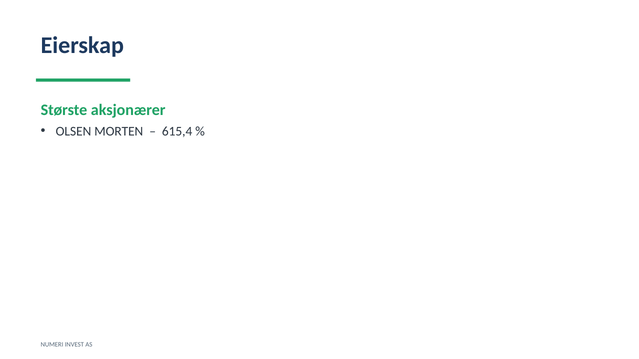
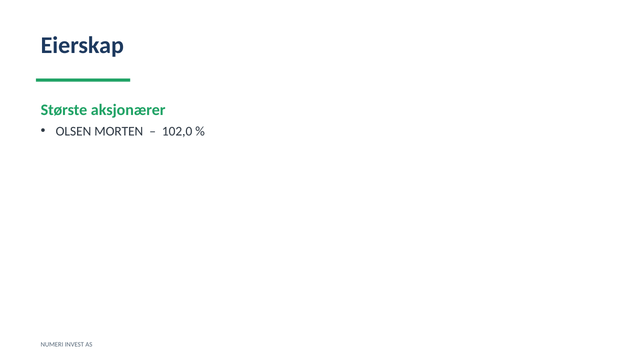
615,4: 615,4 -> 102,0
